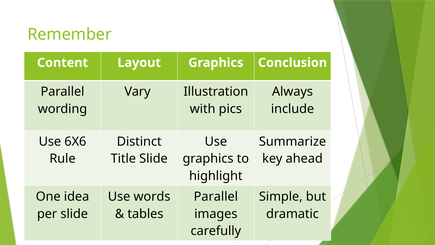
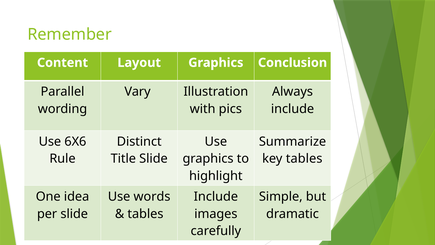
key ahead: ahead -> tables
Parallel at (216, 196): Parallel -> Include
